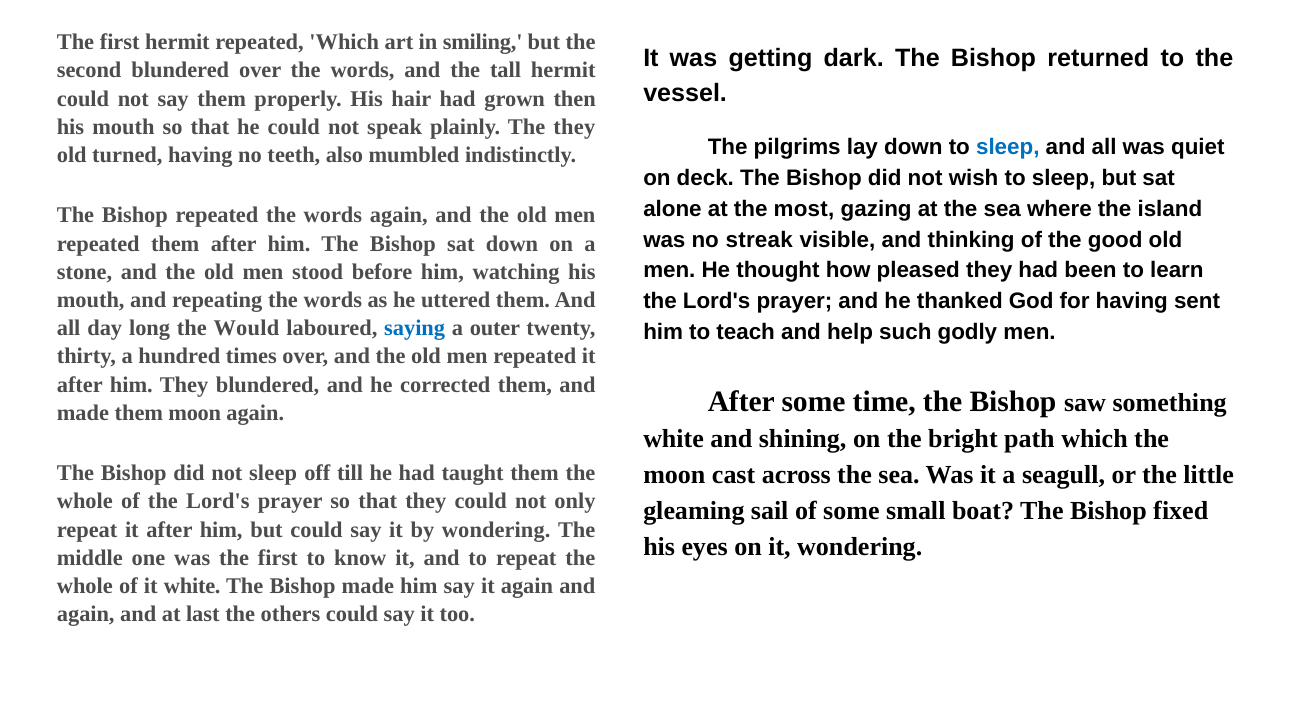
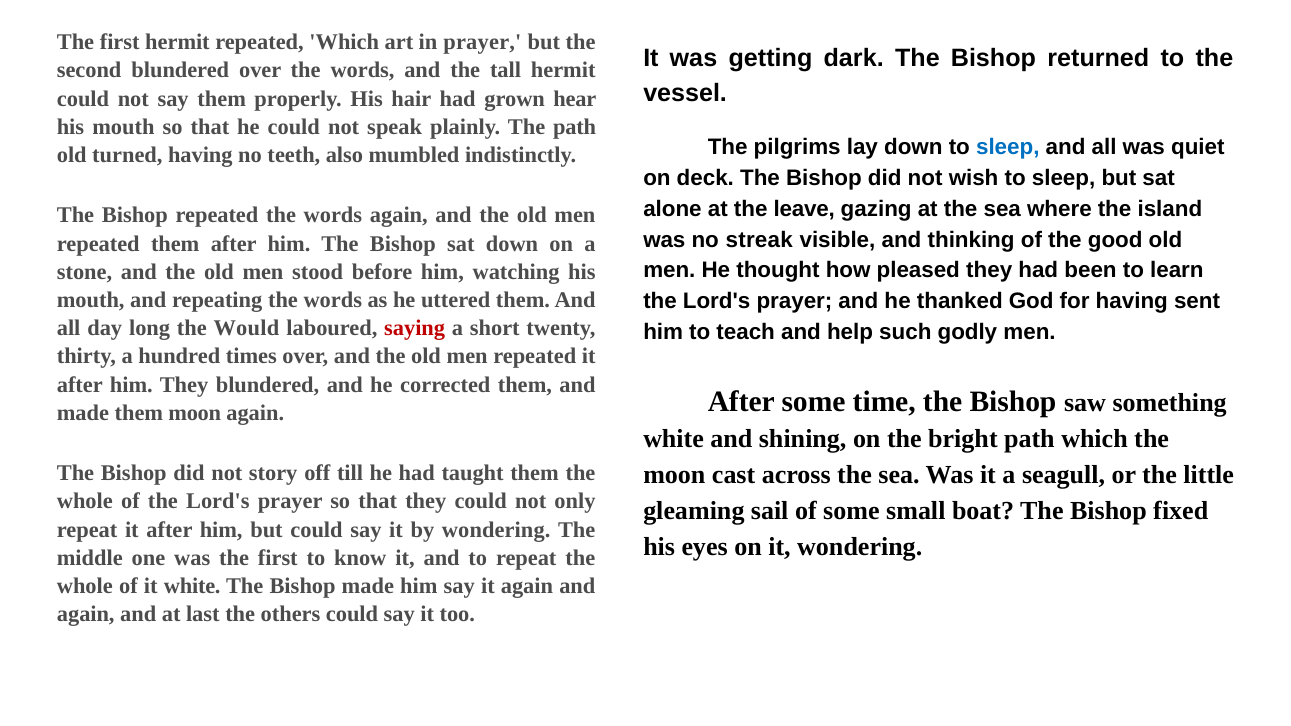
in smiling: smiling -> prayer
then: then -> hear
The they: they -> path
most: most -> leave
saying colour: blue -> red
outer: outer -> short
not sleep: sleep -> story
